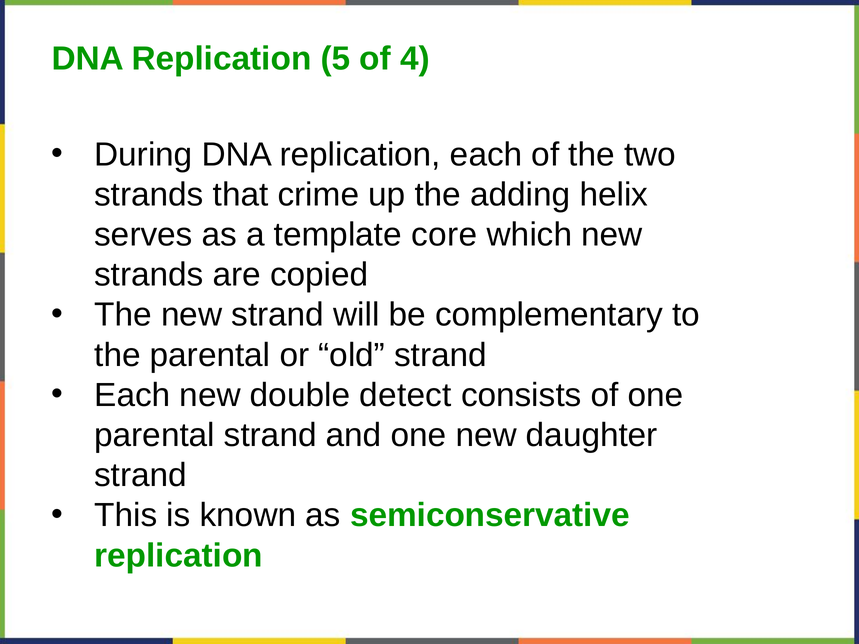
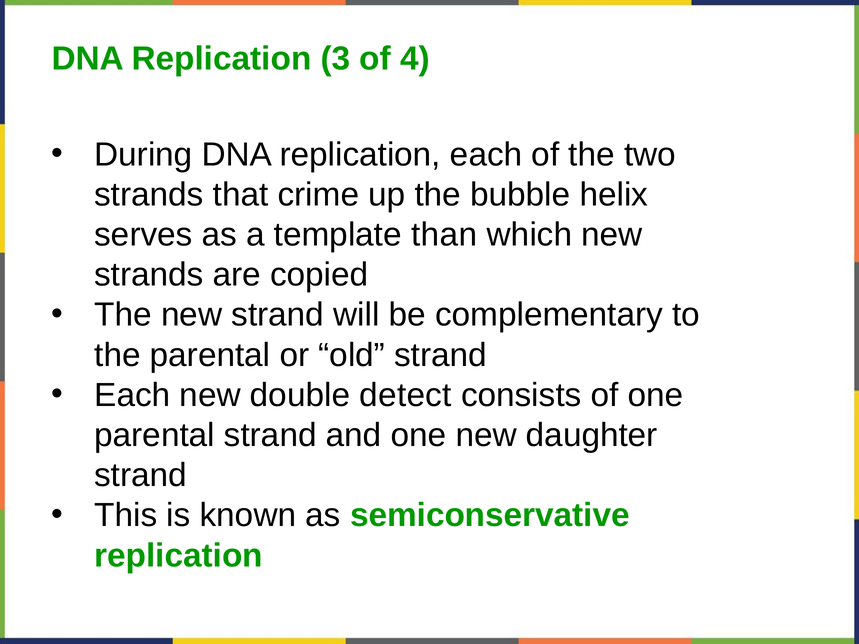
5: 5 -> 3
adding: adding -> bubble
core: core -> than
